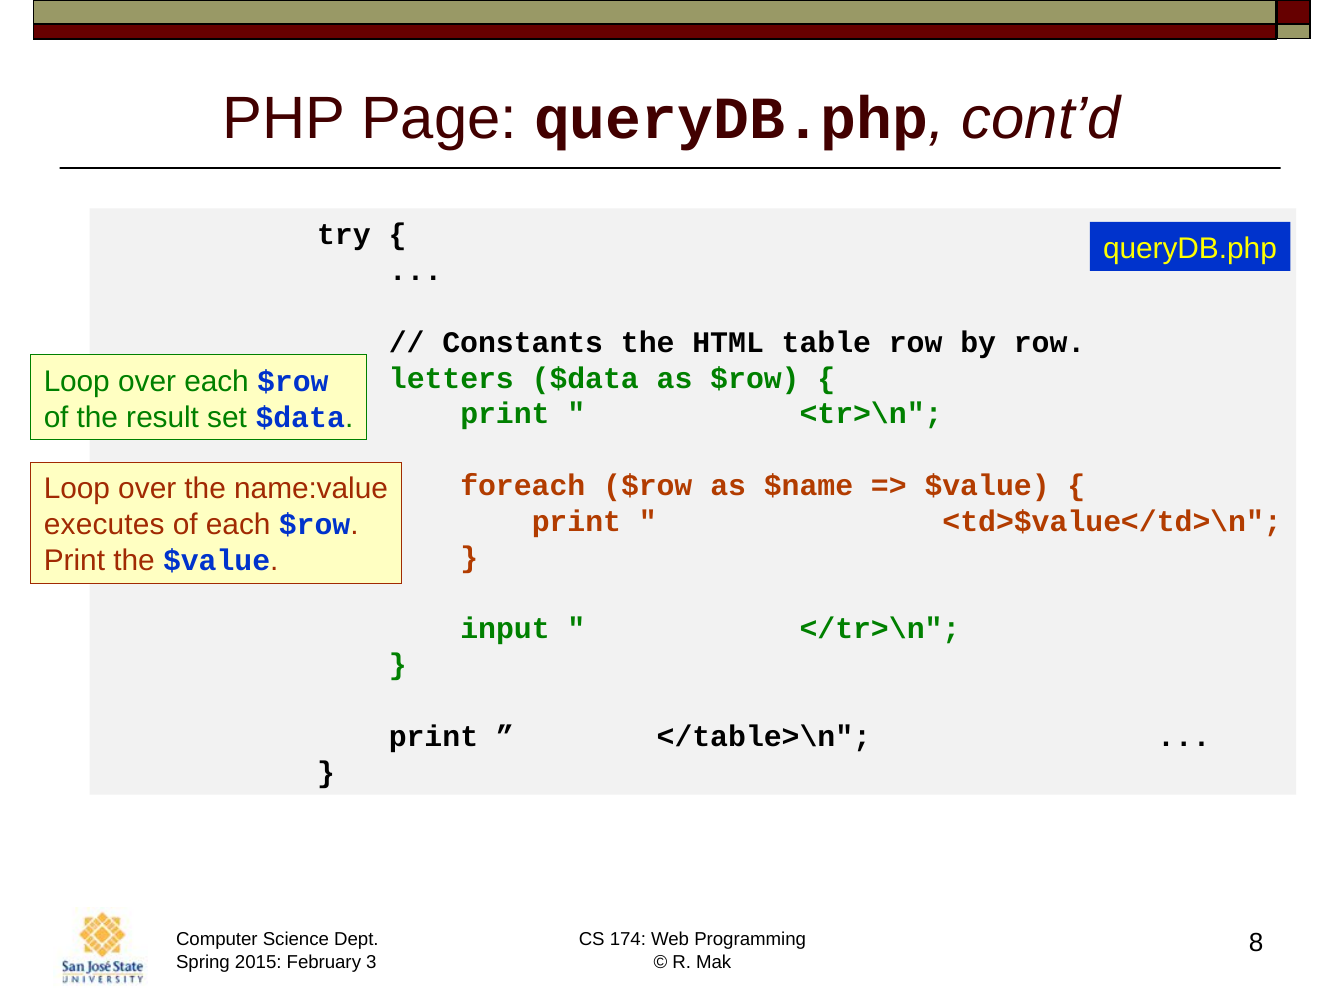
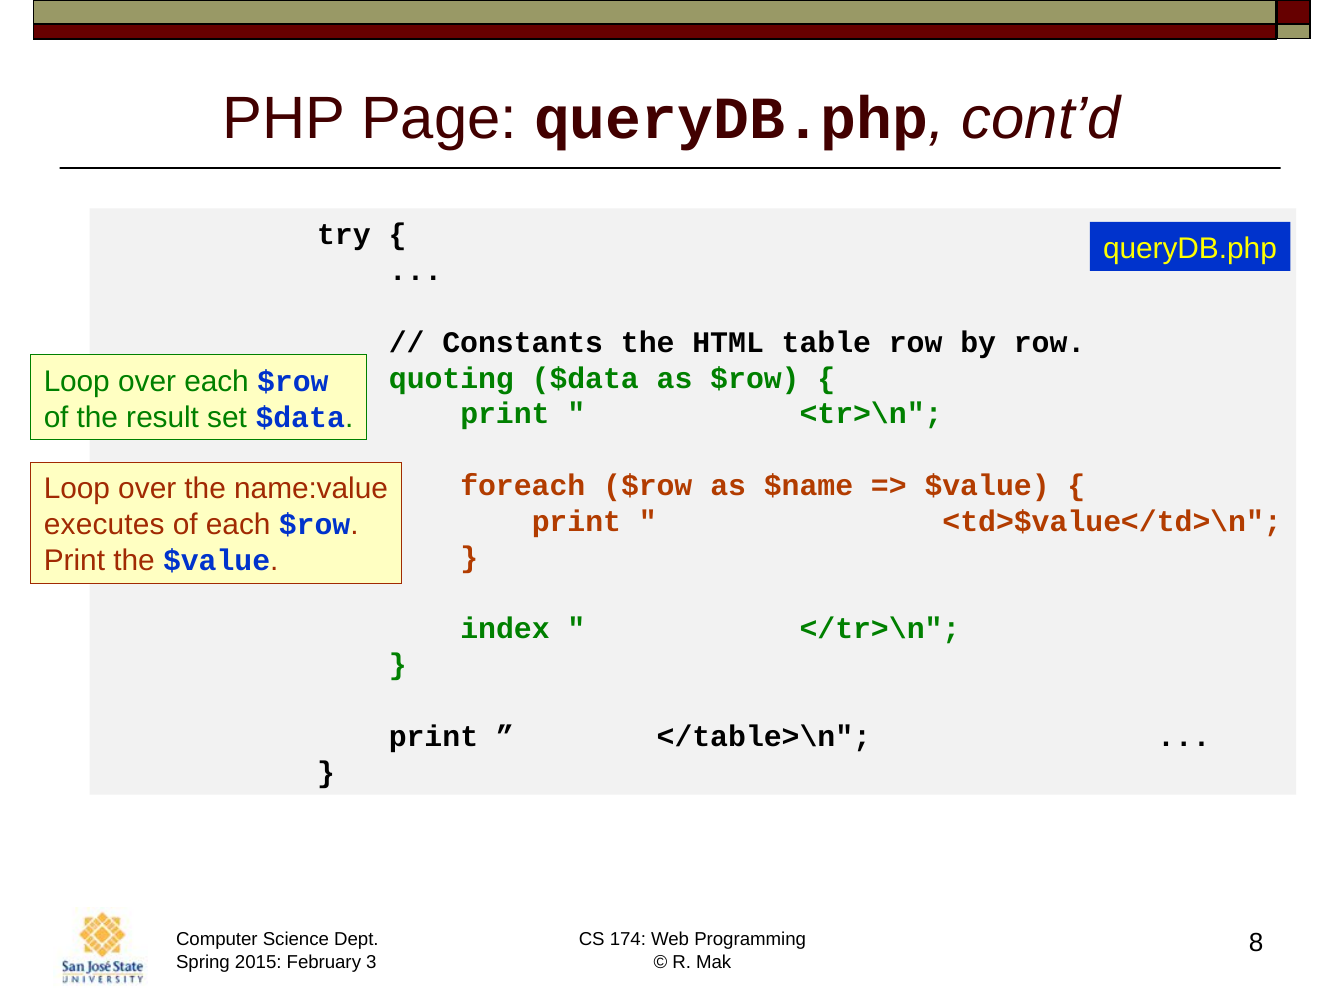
letters: letters -> quoting
input: input -> index
